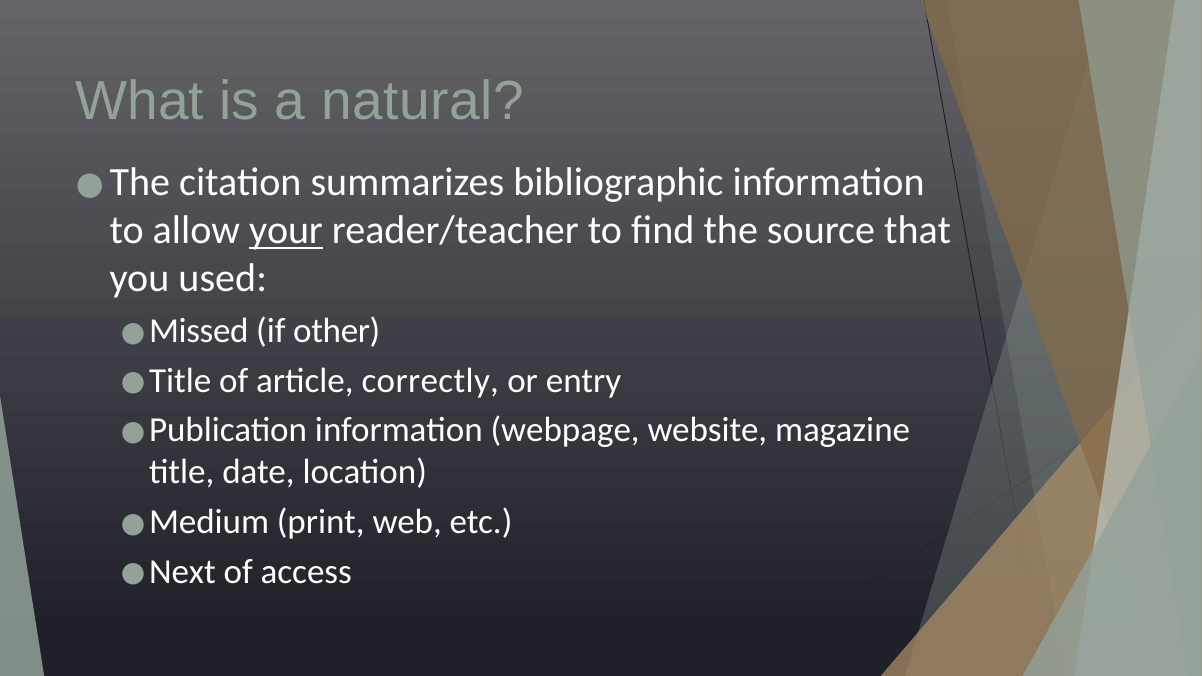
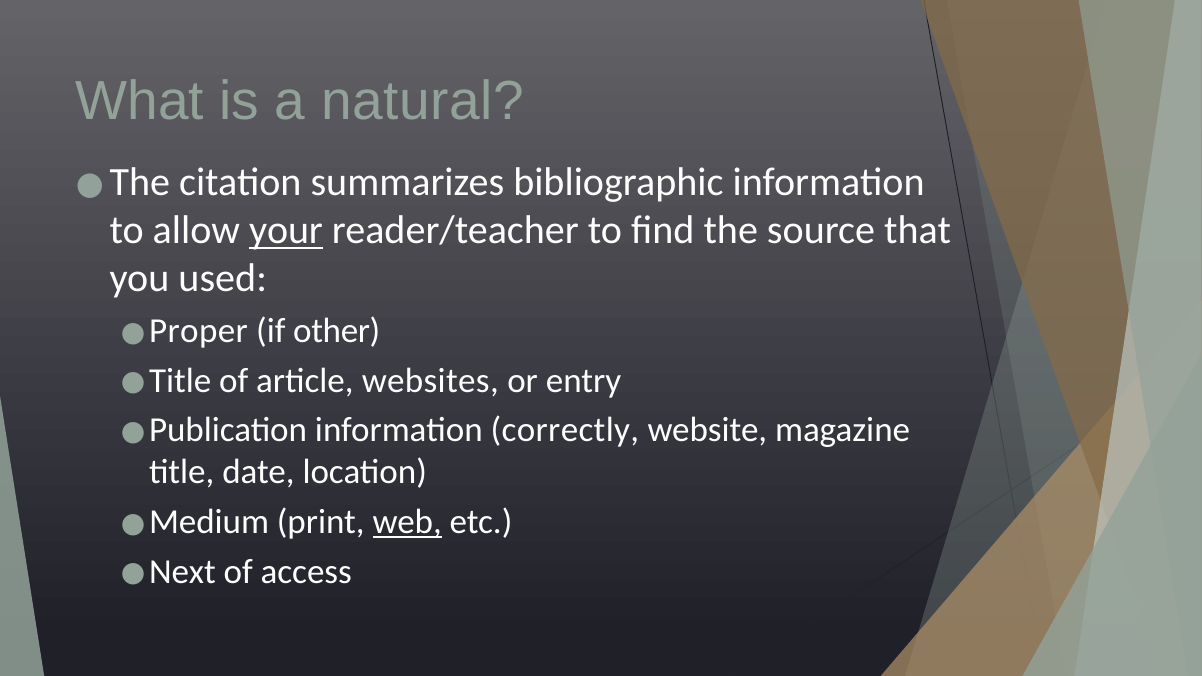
Missed: Missed -> Proper
correctly: correctly -> websites
webpage: webpage -> correctly
web underline: none -> present
